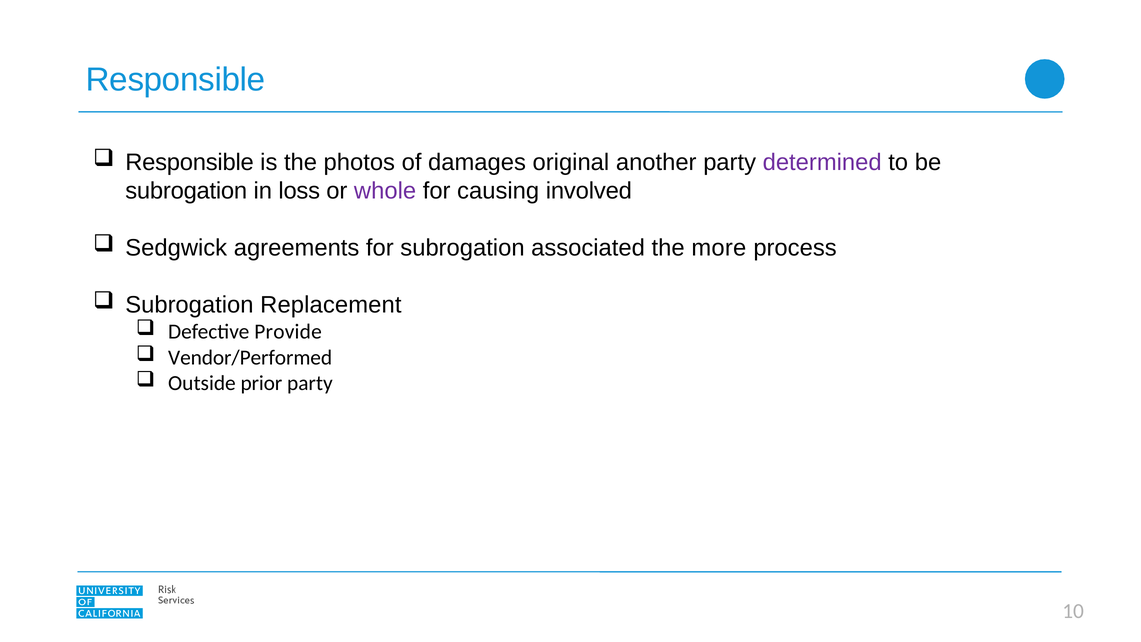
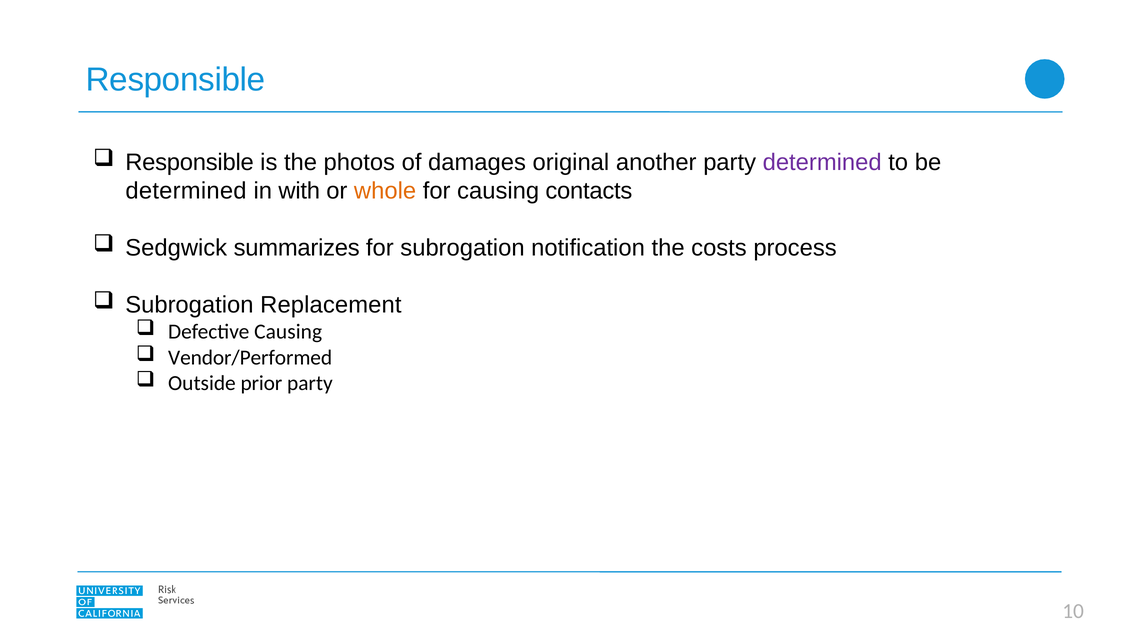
subrogation at (186, 191): subrogation -> determined
loss: loss -> with
whole colour: purple -> orange
involved: involved -> contacts
agreements: agreements -> summarizes
associated: associated -> notification
more: more -> costs
Defective Provide: Provide -> Causing
